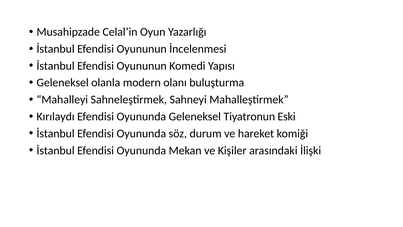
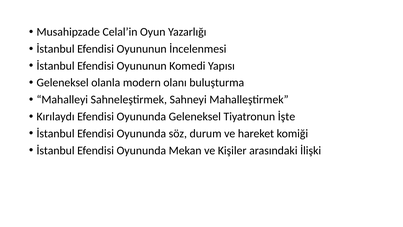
Eski: Eski -> İşte
